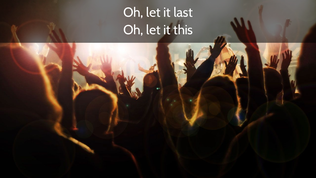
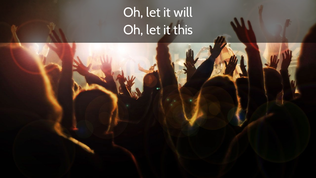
last: last -> will
